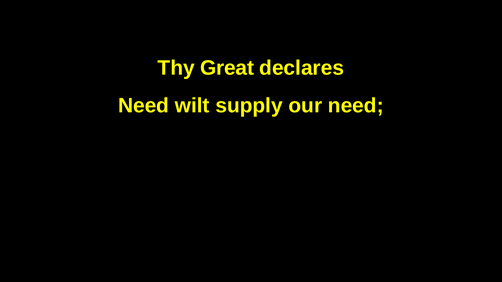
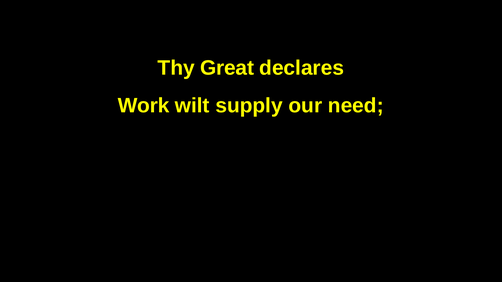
Need at (144, 106): Need -> Work
